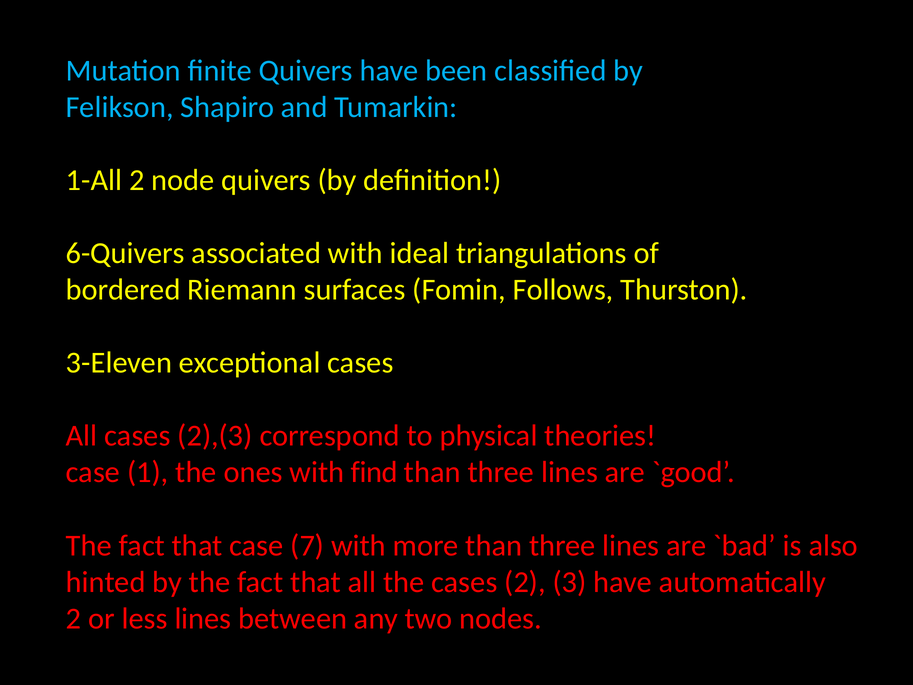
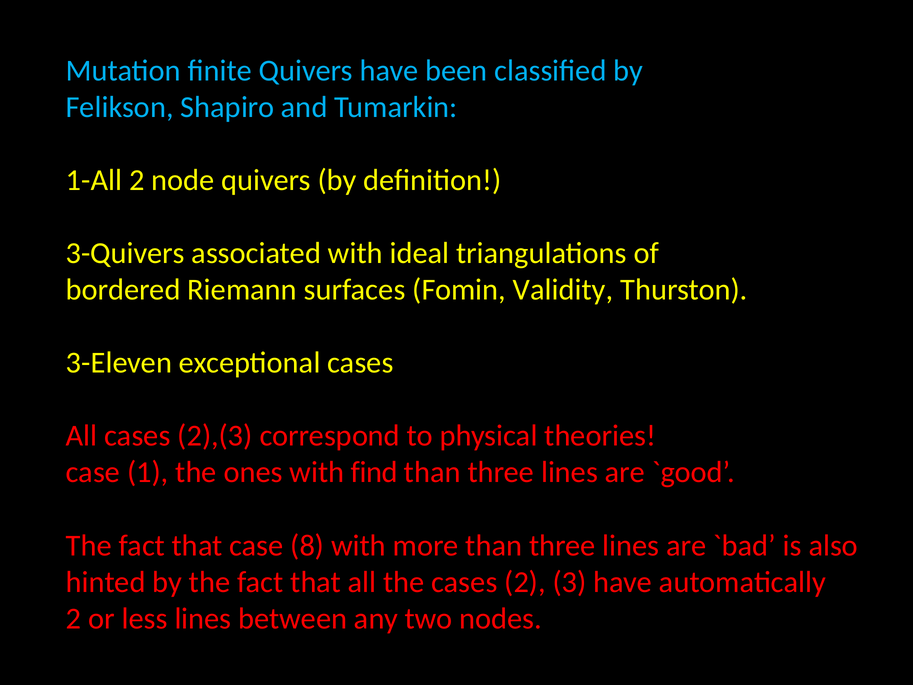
6-Quivers: 6-Quivers -> 3-Quivers
Follows: Follows -> Validity
7: 7 -> 8
